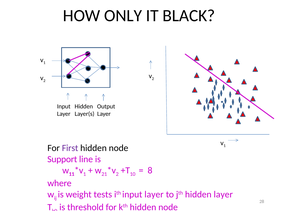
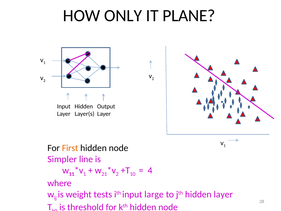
BLACK: BLACK -> PLANE
First colour: purple -> orange
Support: Support -> Simpler
8: 8 -> 4
input layer: layer -> large
